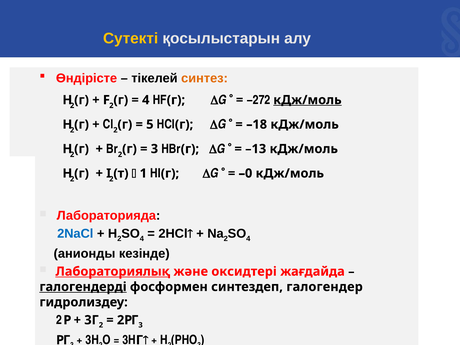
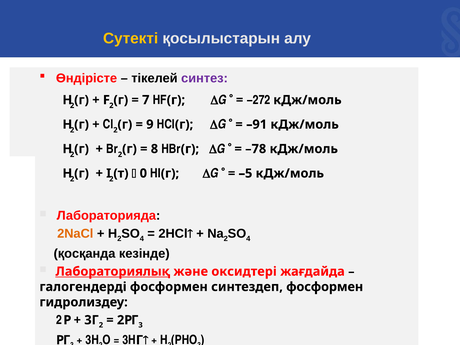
синтез colour: orange -> purple
4 at (146, 100): 4 -> 7
кДж/моль at (307, 100) underline: present -> none
5: 5 -> 9
–18: –18 -> –91
3 at (154, 149): 3 -> 8
–13: –13 -> –78
1: 1 -> 0
–0: –0 -> –5
2NaCl colour: blue -> orange
анионды: анионды -> қосқанда
галогендерді underline: present -> none
синтездеп галогендер: галогендер -> фосформен
